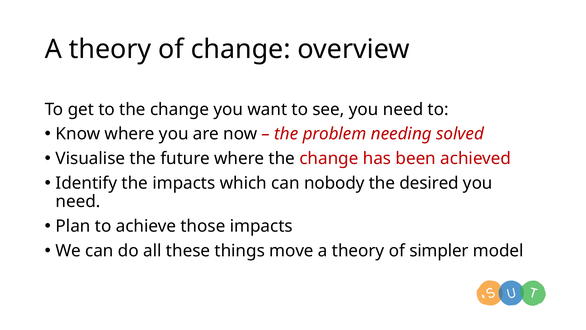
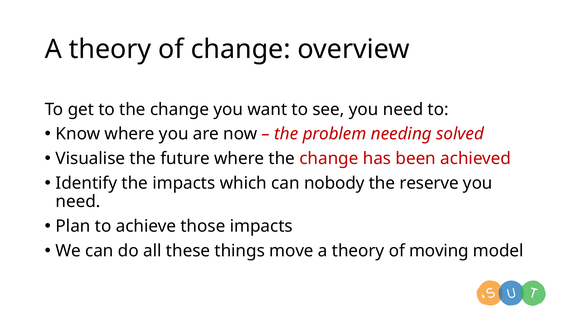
desired: desired -> reserve
simpler: simpler -> moving
